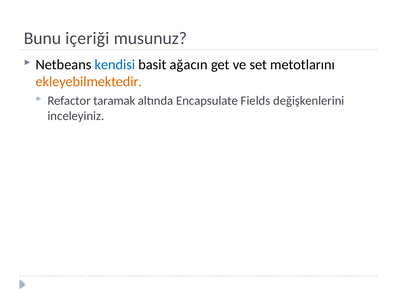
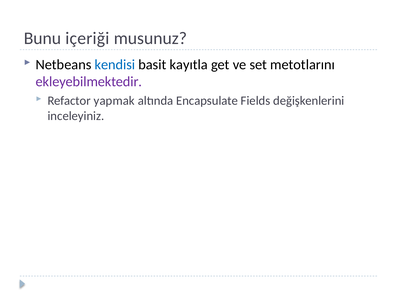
ağacın: ağacın -> kayıtla
ekleyebilmektedir colour: orange -> purple
taramak: taramak -> yapmak
